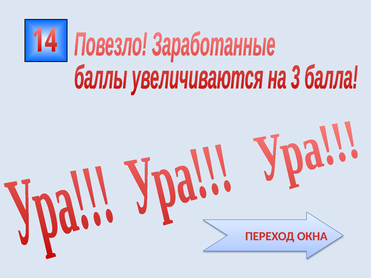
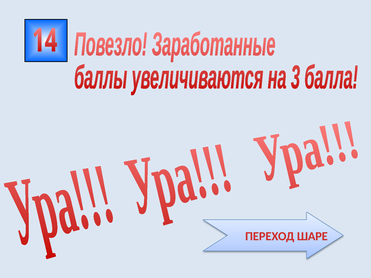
ОКНА: ОКНА -> ШАРЕ
